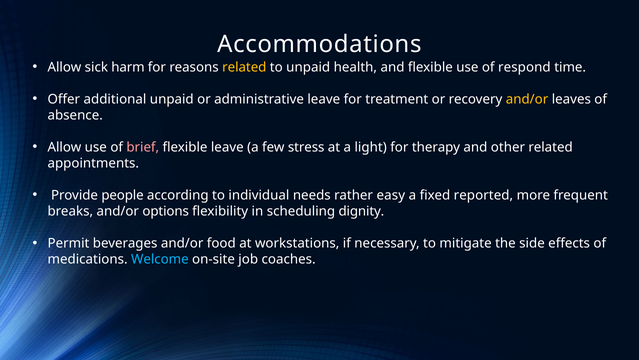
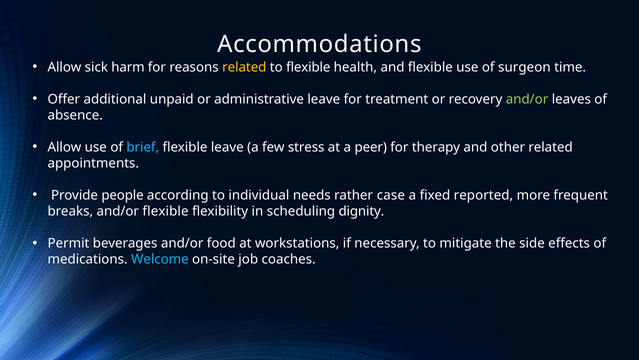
to unpaid: unpaid -> flexible
respond: respond -> surgeon
and/or at (527, 99) colour: yellow -> light green
brief colour: pink -> light blue
light: light -> peer
easy: easy -> case
and/or options: options -> flexible
